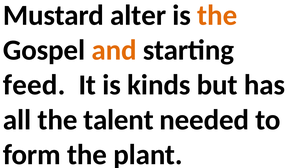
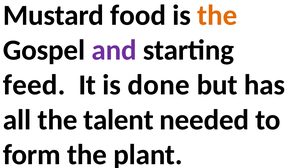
alter: alter -> food
and colour: orange -> purple
kinds: kinds -> done
